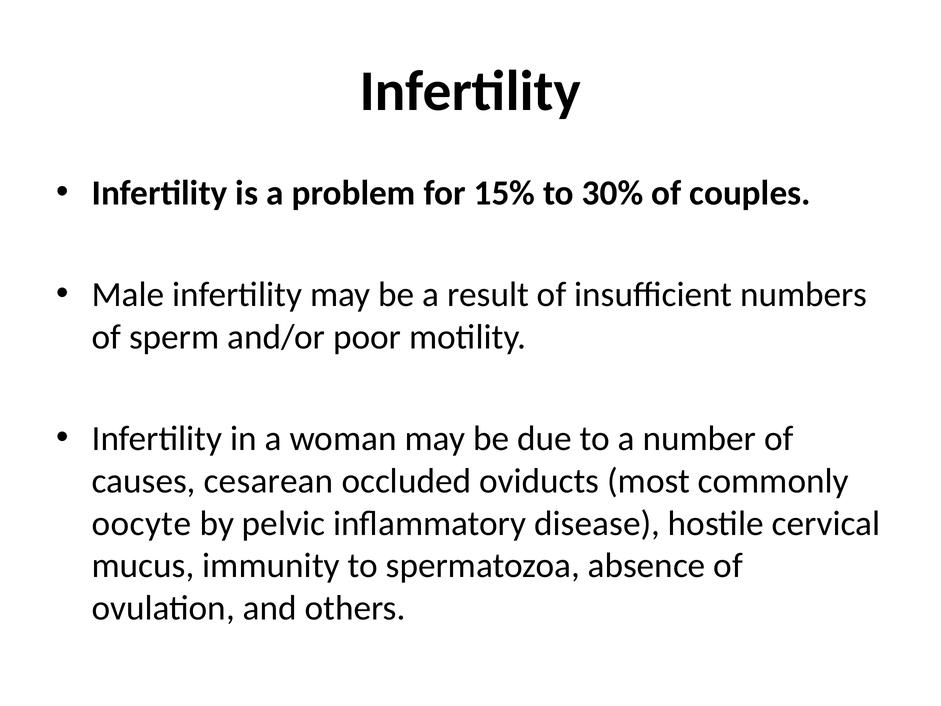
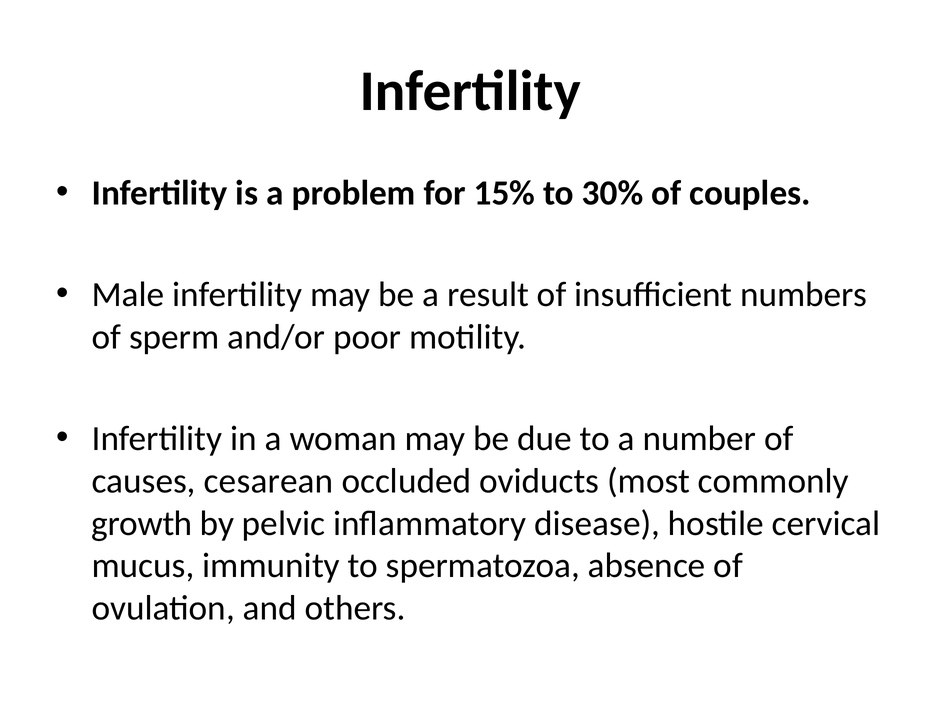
oocyte: oocyte -> growth
